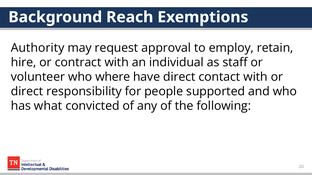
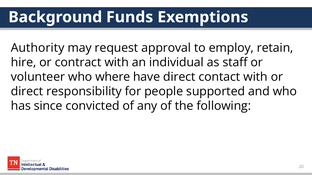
Reach: Reach -> Funds
what: what -> since
